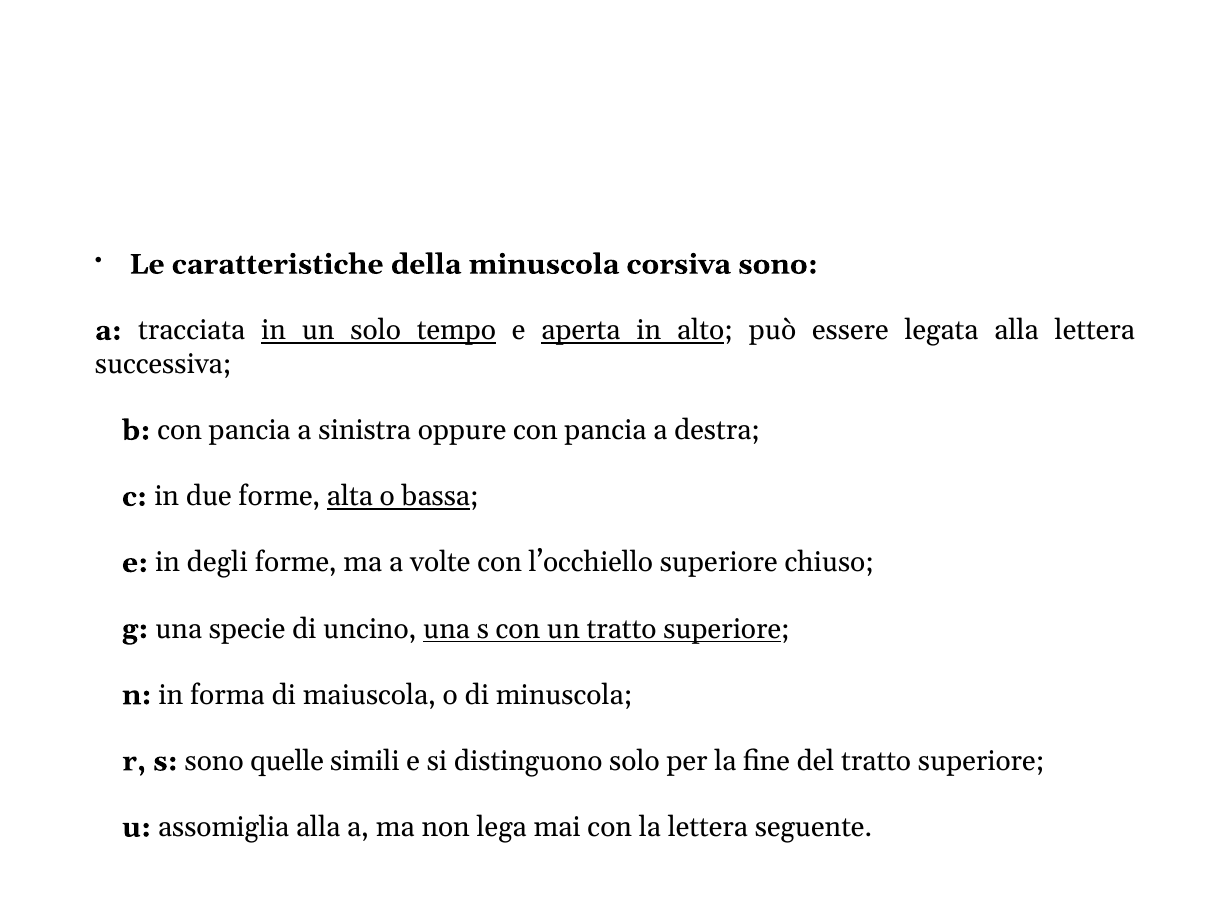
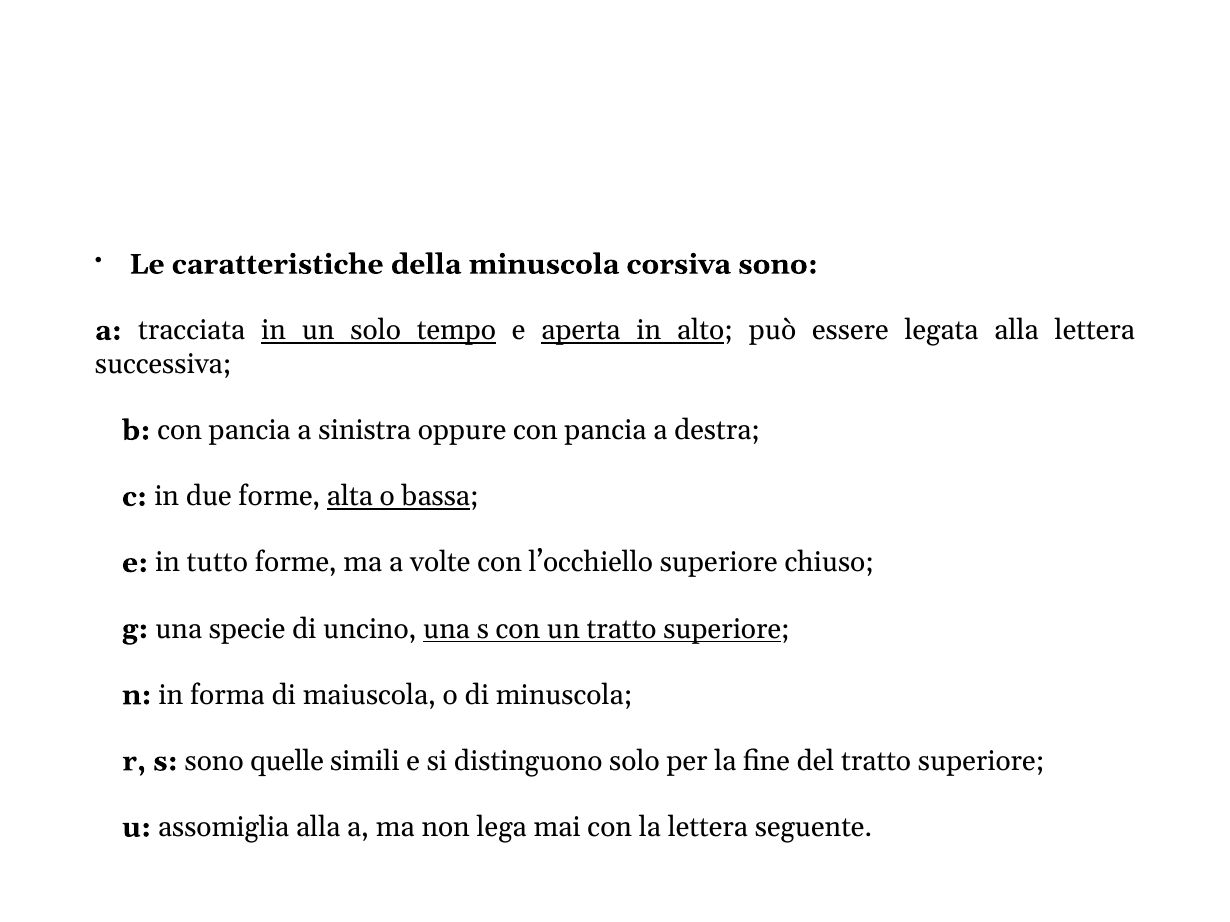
degli: degli -> tutto
